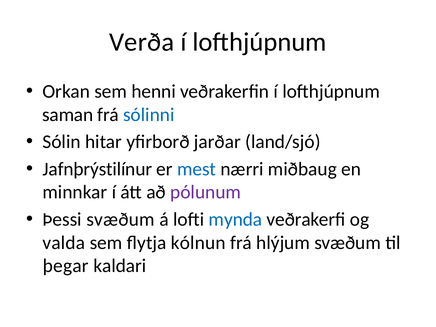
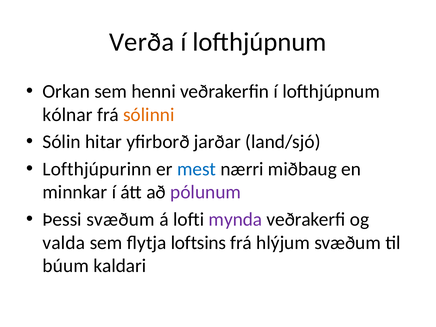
saman: saman -> kólnar
sólinni colour: blue -> orange
Jafnþrýstilínur: Jafnþrýstilínur -> Lofthjúpurinn
mynda colour: blue -> purple
kólnun: kólnun -> loftsins
þegar: þegar -> búum
